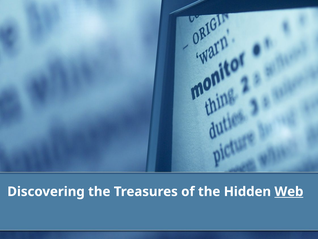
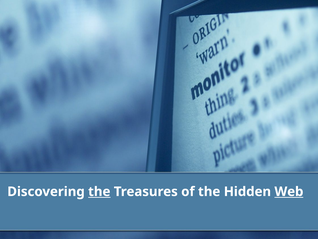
the at (99, 191) underline: none -> present
